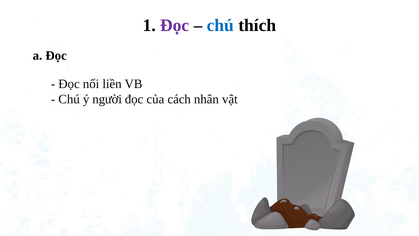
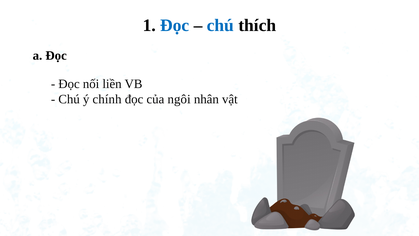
Đọc at (175, 25) colour: purple -> blue
người: người -> chính
cách: cách -> ngôi
